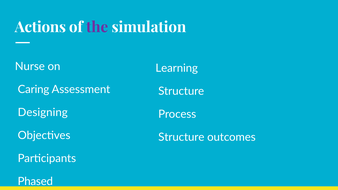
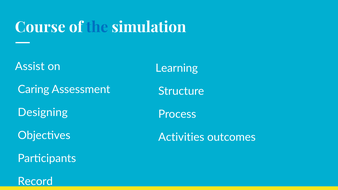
Actions: Actions -> Course
the colour: purple -> blue
Nurse: Nurse -> Assist
Structure at (181, 137): Structure -> Activities
Phased: Phased -> Record
